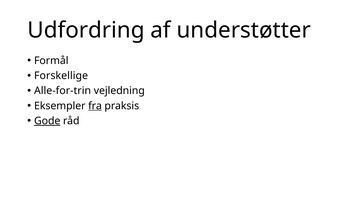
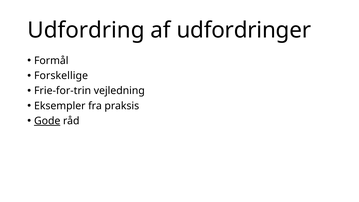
understøtter: understøtter -> udfordringer
Alle-for-trin: Alle-for-trin -> Frie-for-trin
fra underline: present -> none
